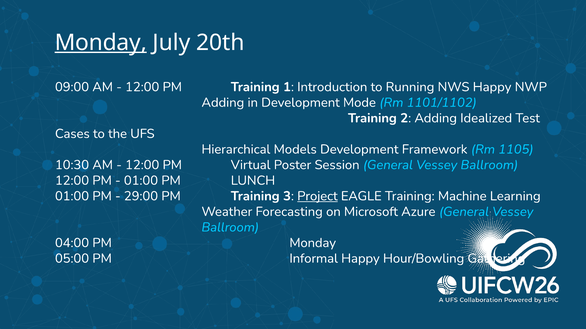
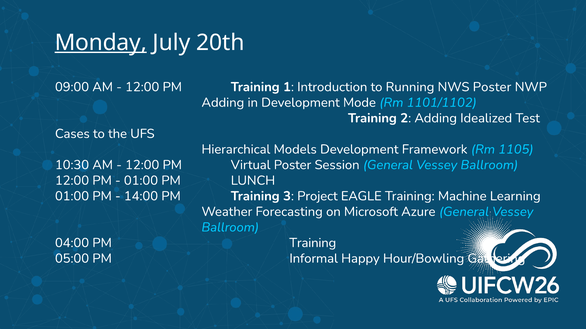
NWS Happy: Happy -> Poster
29:00: 29:00 -> 14:00
Project underline: present -> none
04:00 PM Monday: Monday -> Training
